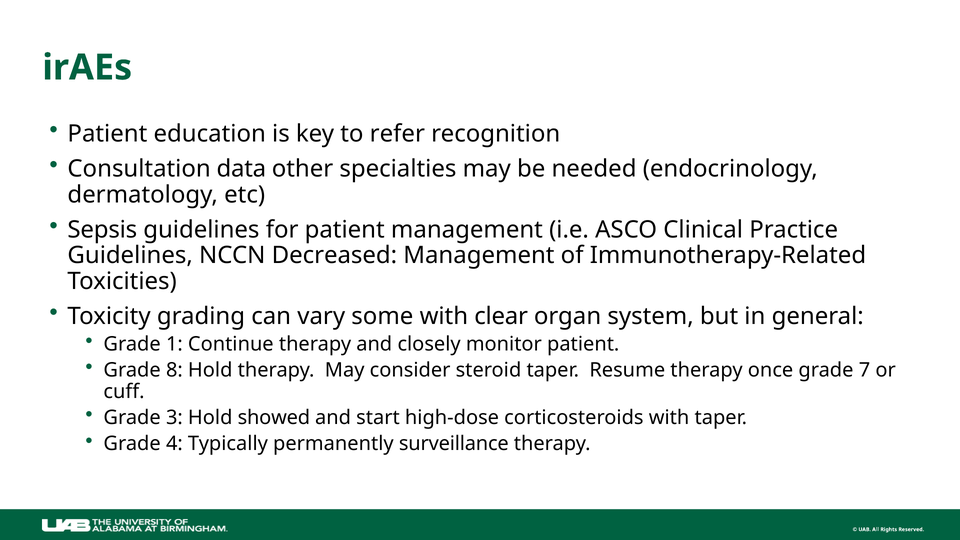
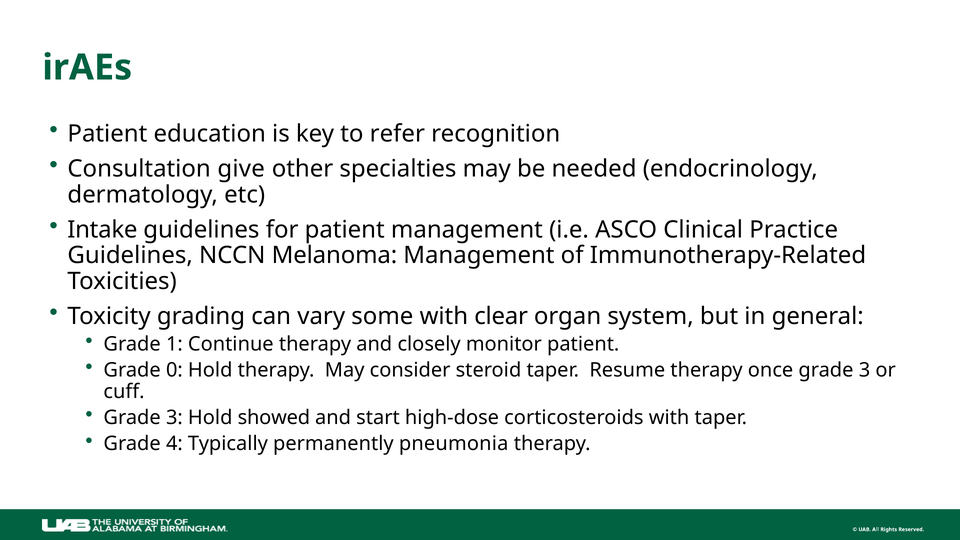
data: data -> give
Sepsis: Sepsis -> Intake
Decreased: Decreased -> Melanoma
8: 8 -> 0
once grade 7: 7 -> 3
surveillance: surveillance -> pneumonia
